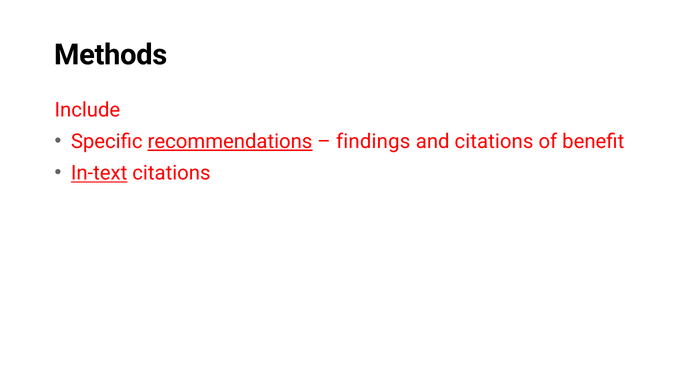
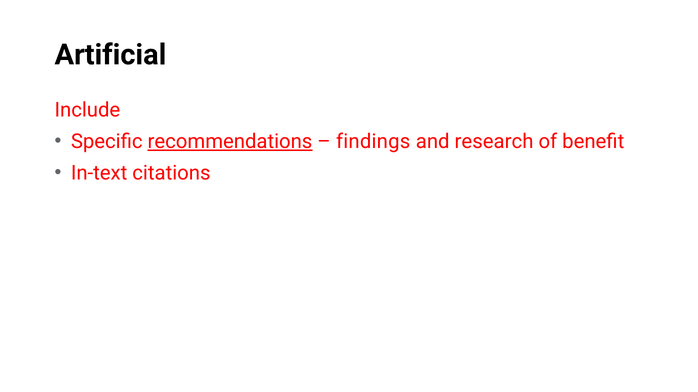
Methods: Methods -> Artificial
and citations: citations -> research
In-text underline: present -> none
